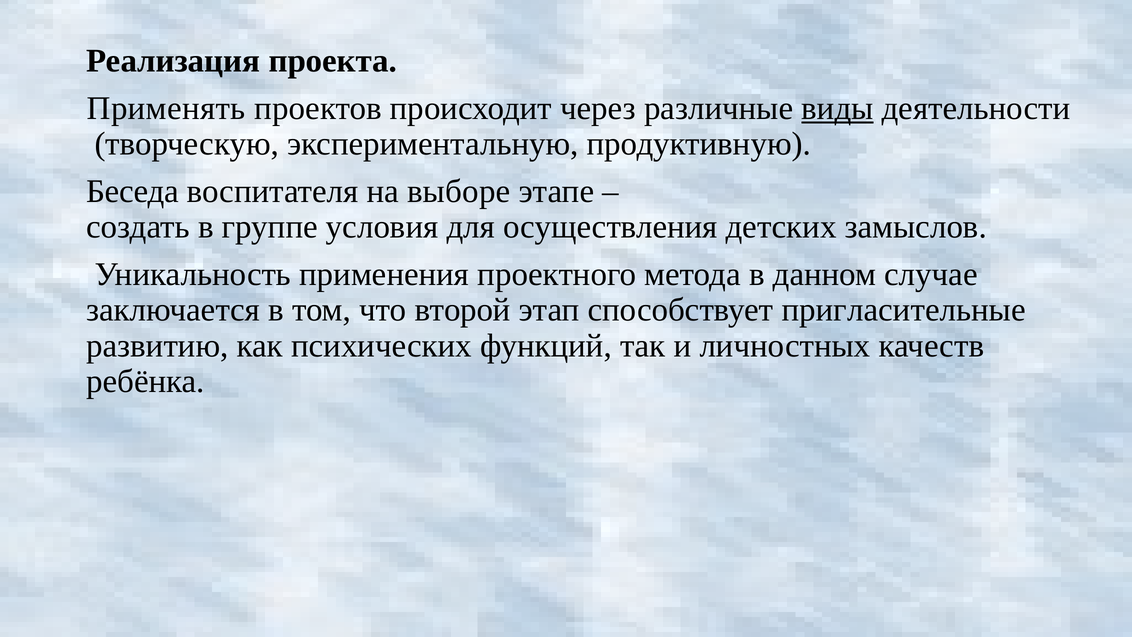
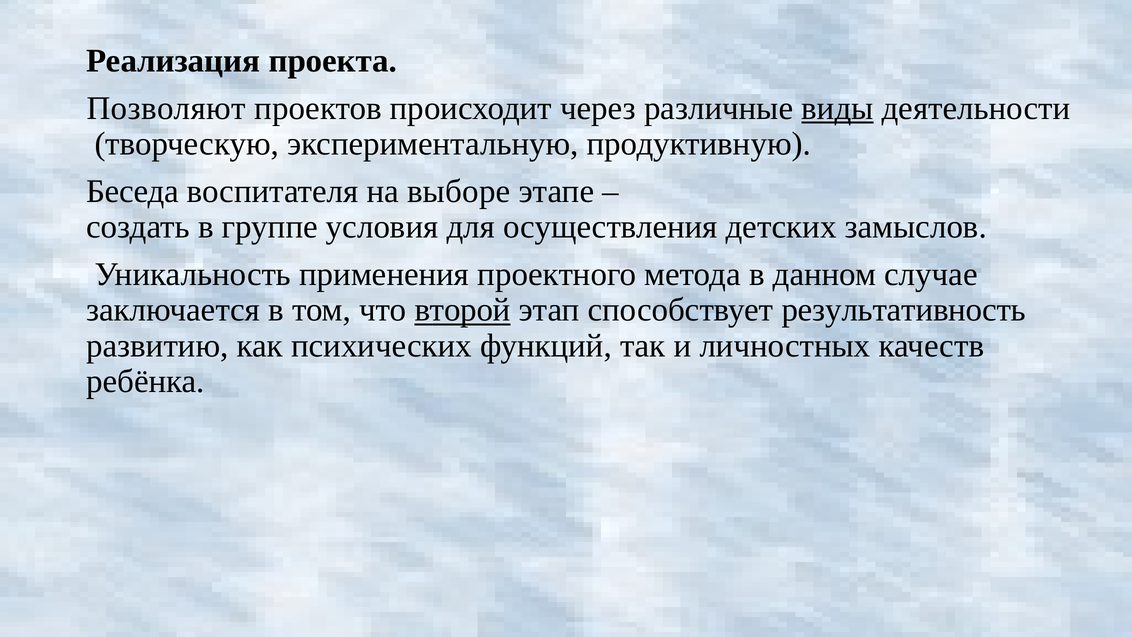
Применять: Применять -> Позволяют
второй underline: none -> present
пригласительные: пригласительные -> результативность
